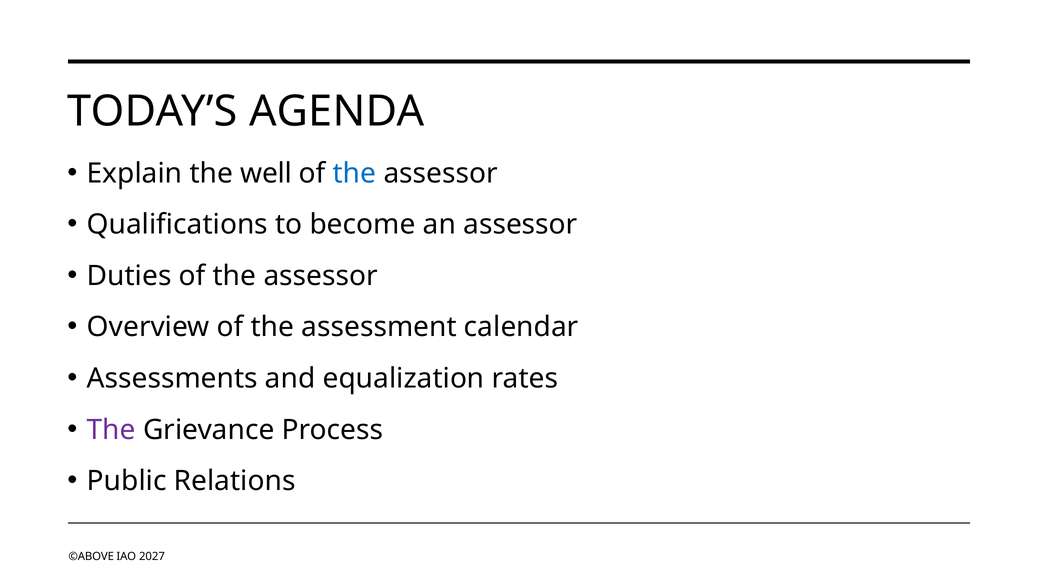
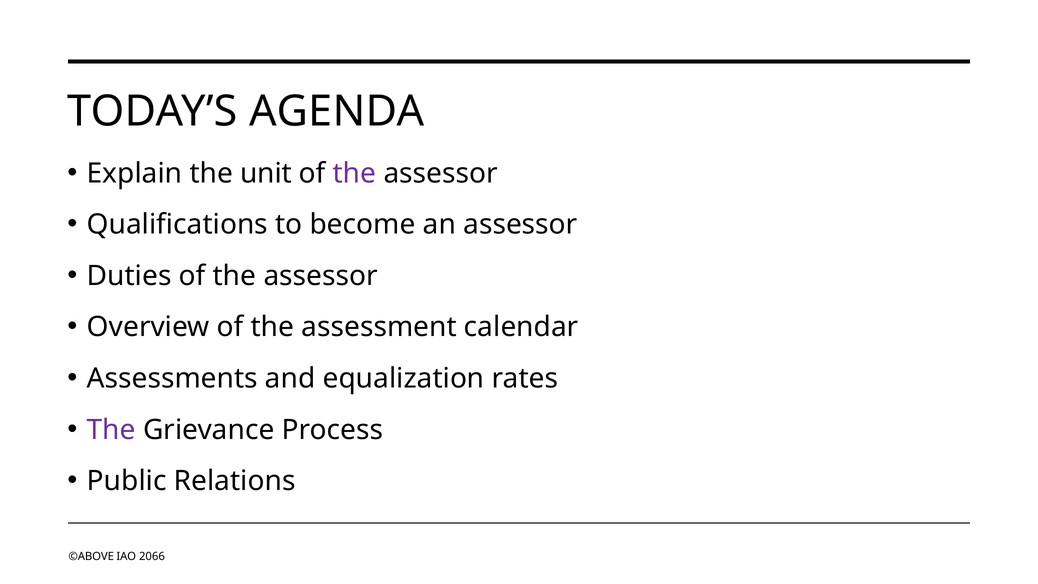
well: well -> unit
the at (354, 173) colour: blue -> purple
2027: 2027 -> 2066
